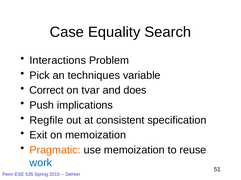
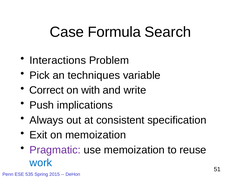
Equality: Equality -> Formula
tvar: tvar -> with
does: does -> write
Regfile: Regfile -> Always
Pragmatic colour: orange -> purple
